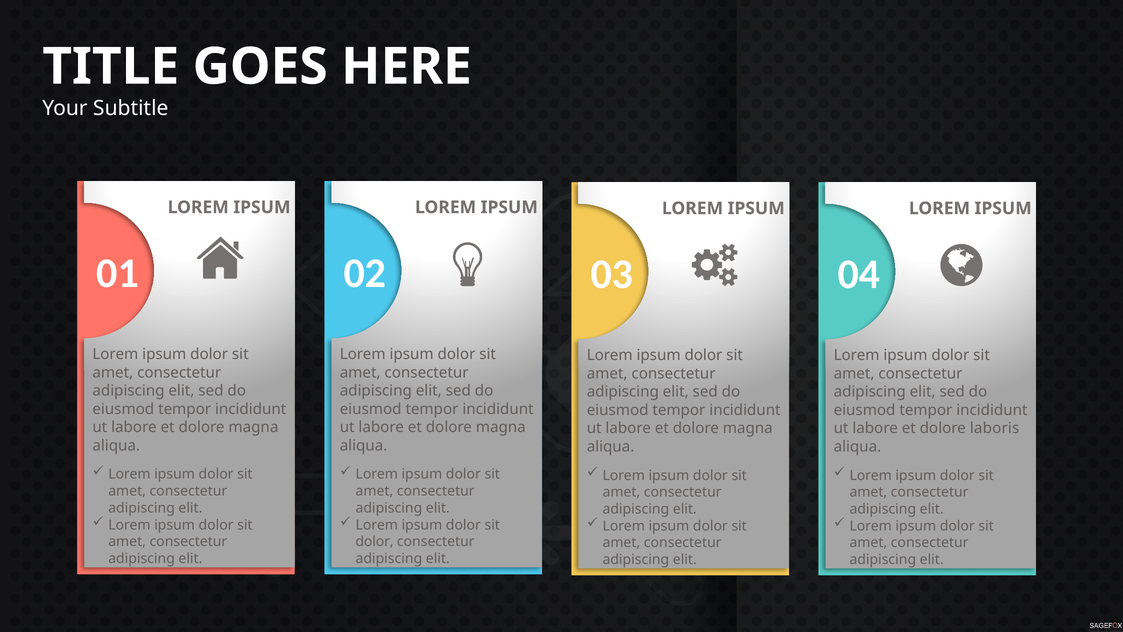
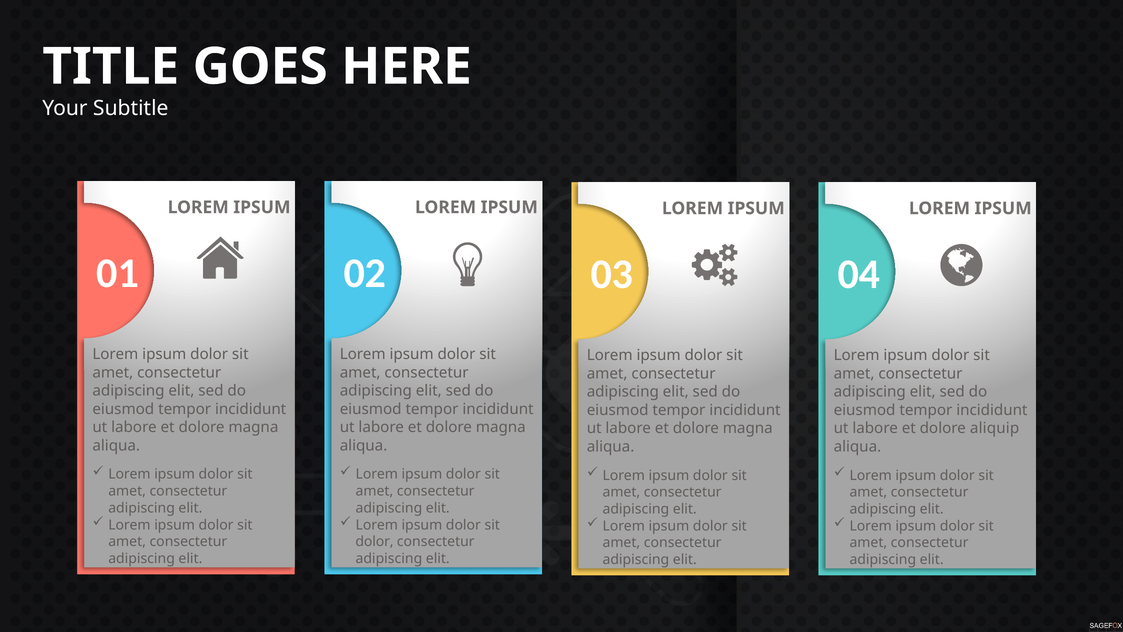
laboris: laboris -> aliquip
